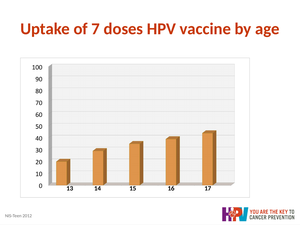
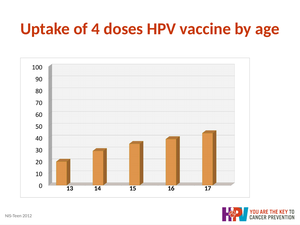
7: 7 -> 4
